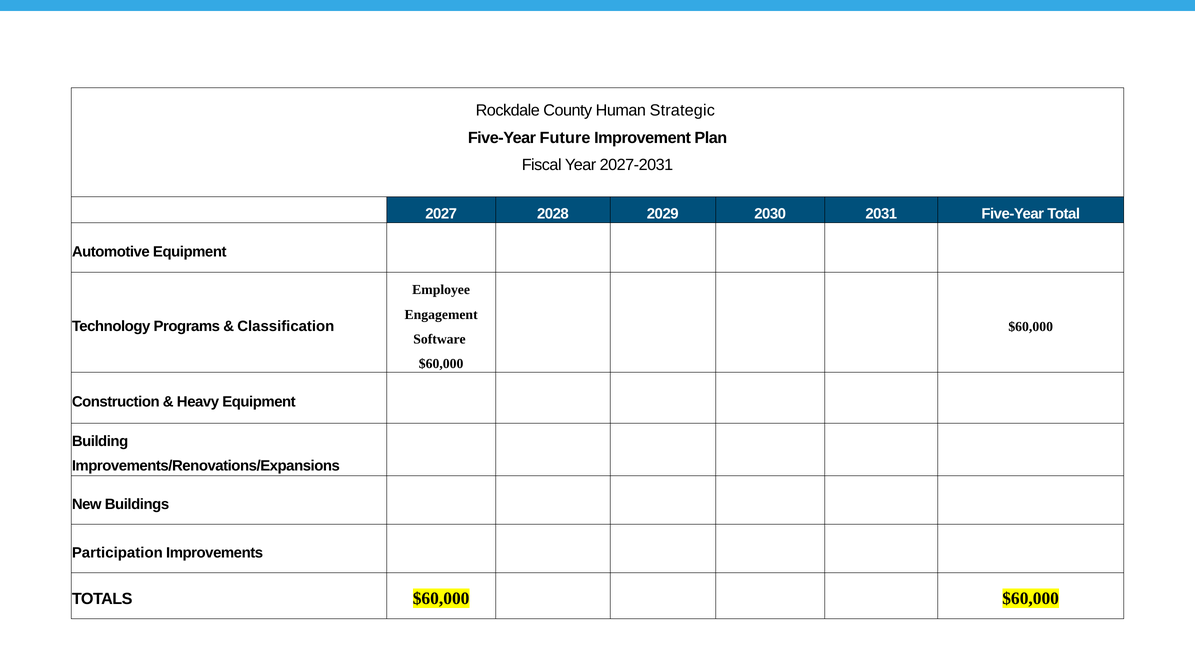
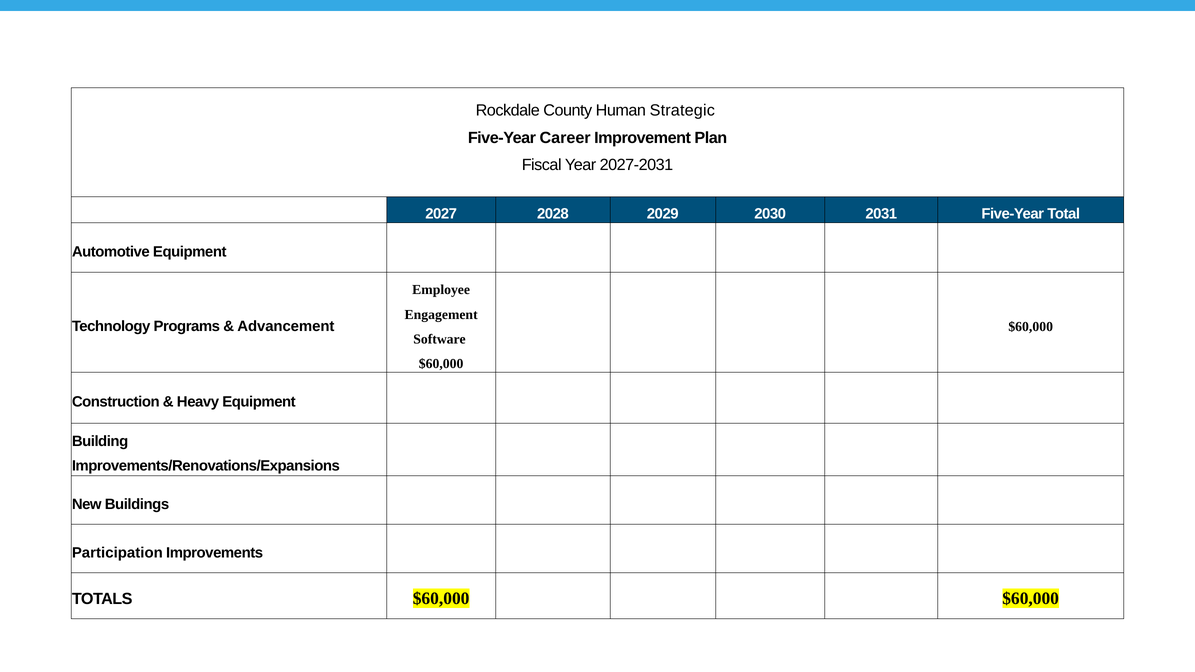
Future: Future -> Career
Classification: Classification -> Advancement
